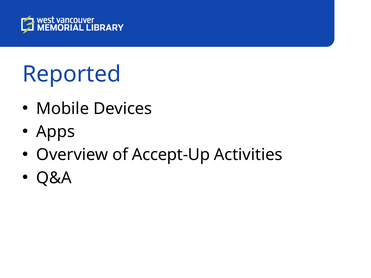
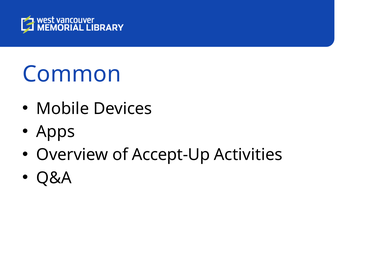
Reported: Reported -> Common
